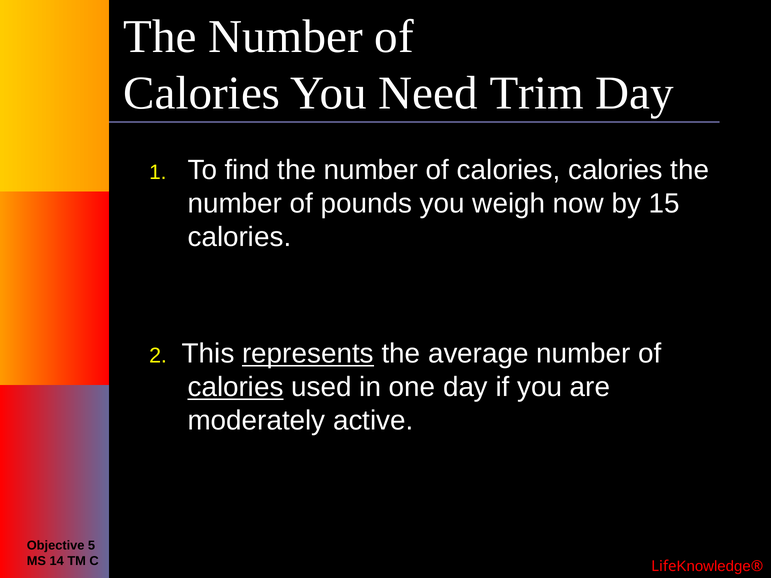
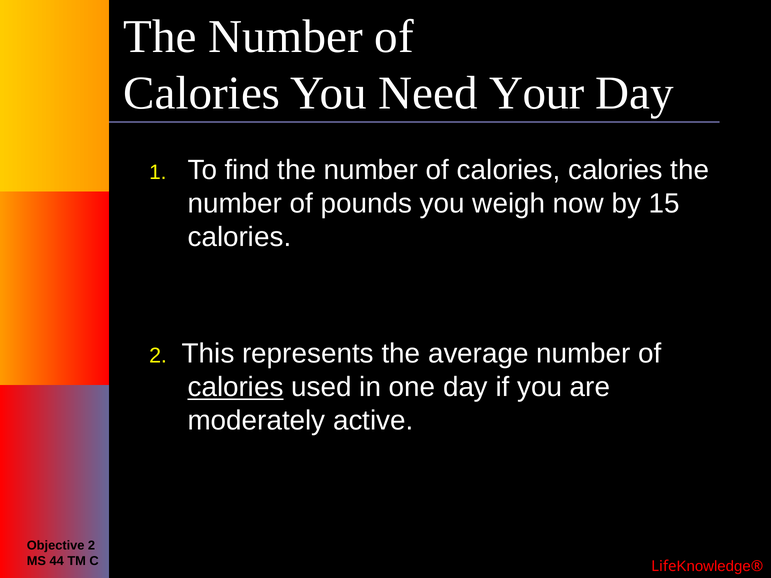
Trim: Trim -> Your
represents underline: present -> none
Objective 5: 5 -> 2
14: 14 -> 44
